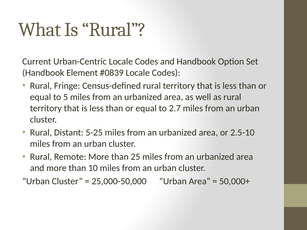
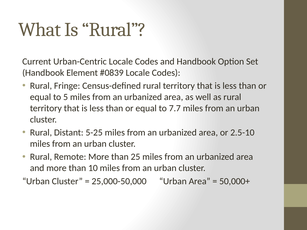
2.7: 2.7 -> 7.7
